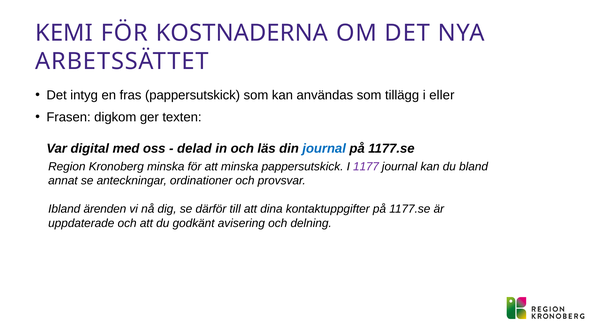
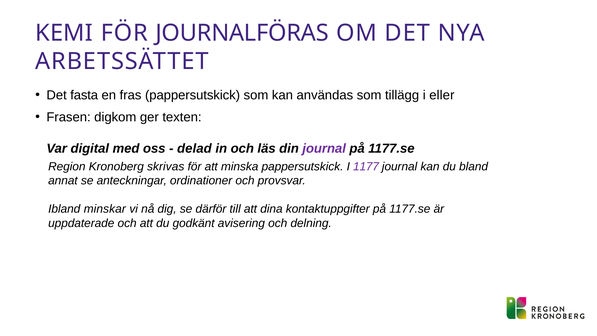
KOSTNADERNA: KOSTNADERNA -> JOURNALFÖRAS
intyg: intyg -> fasta
journal at (324, 148) colour: blue -> purple
Kronoberg minska: minska -> skrivas
ärenden: ärenden -> minskar
